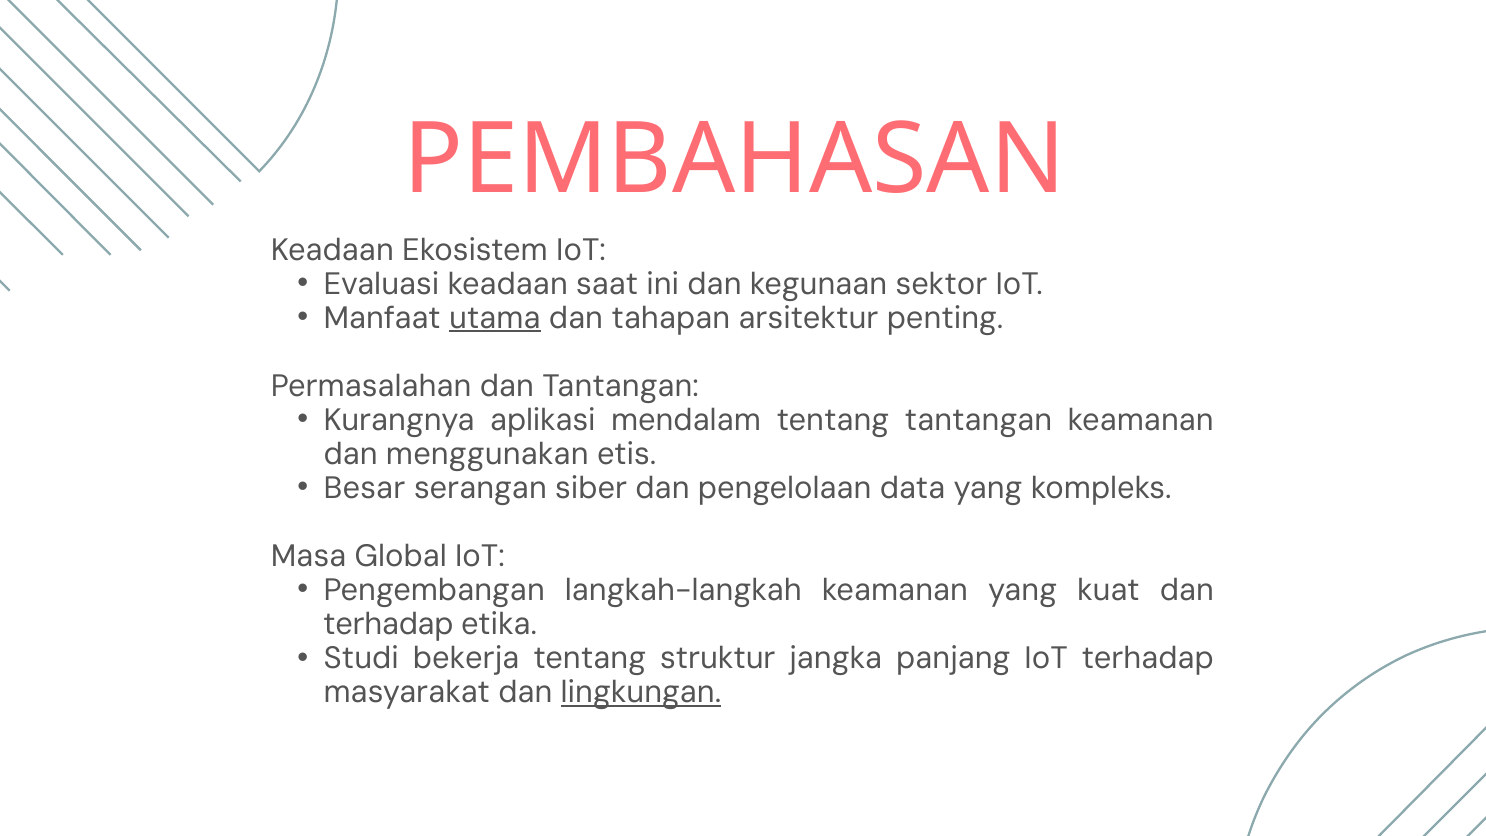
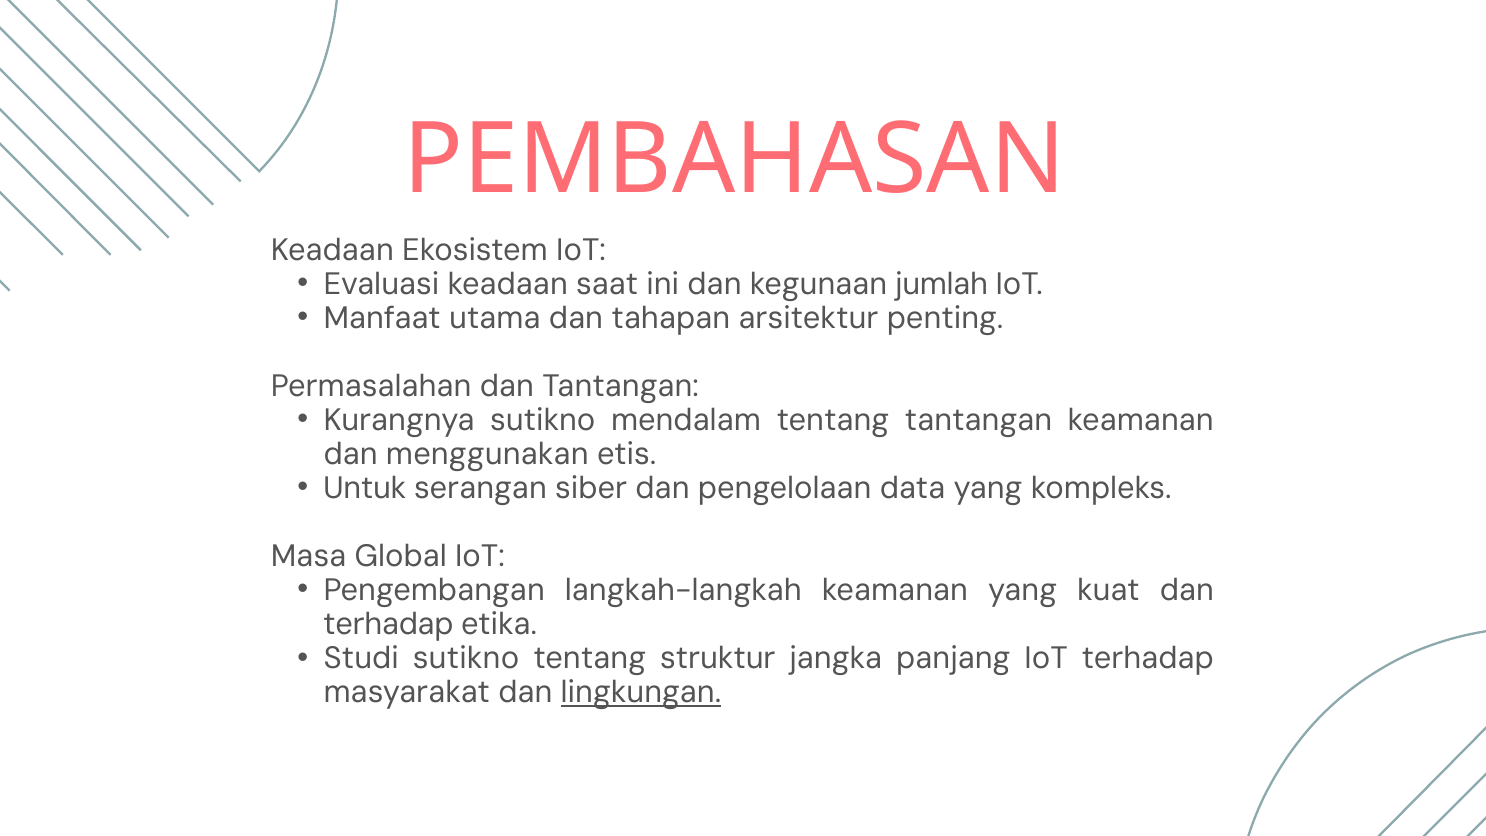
sektor: sektor -> jumlah
utama underline: present -> none
Kurangnya aplikasi: aplikasi -> sutikno
Besar: Besar -> Untuk
Studi bekerja: bekerja -> sutikno
